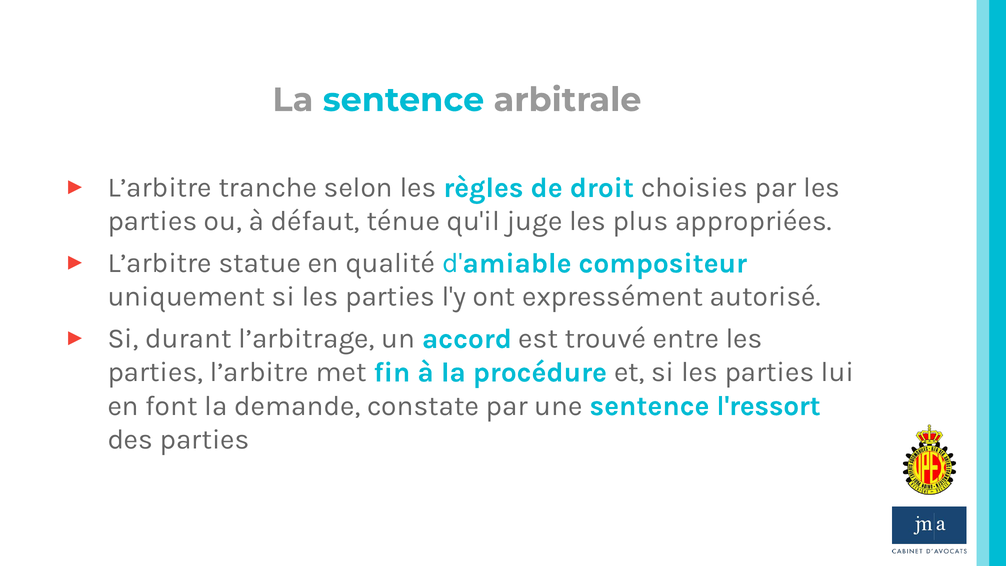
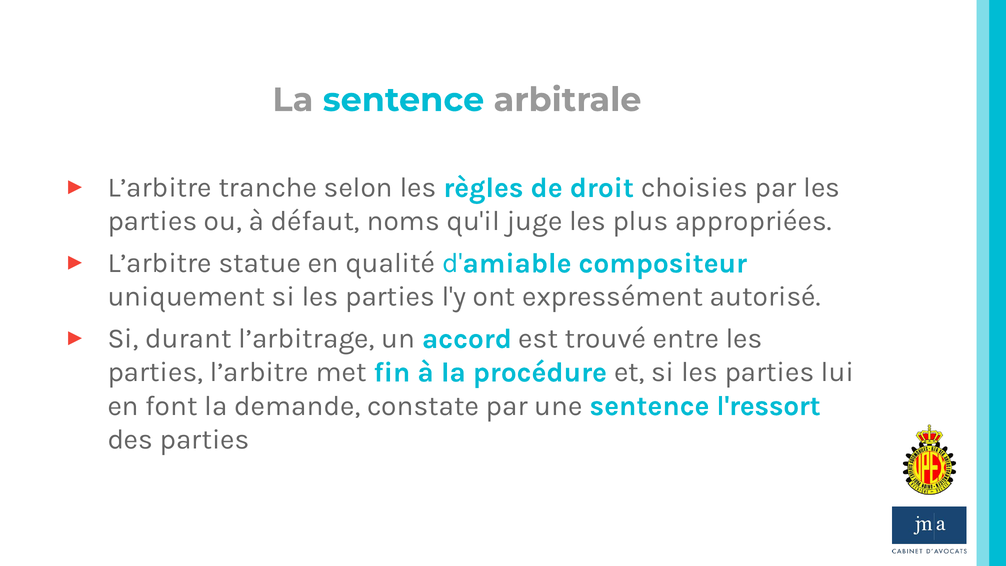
ténue: ténue -> noms
